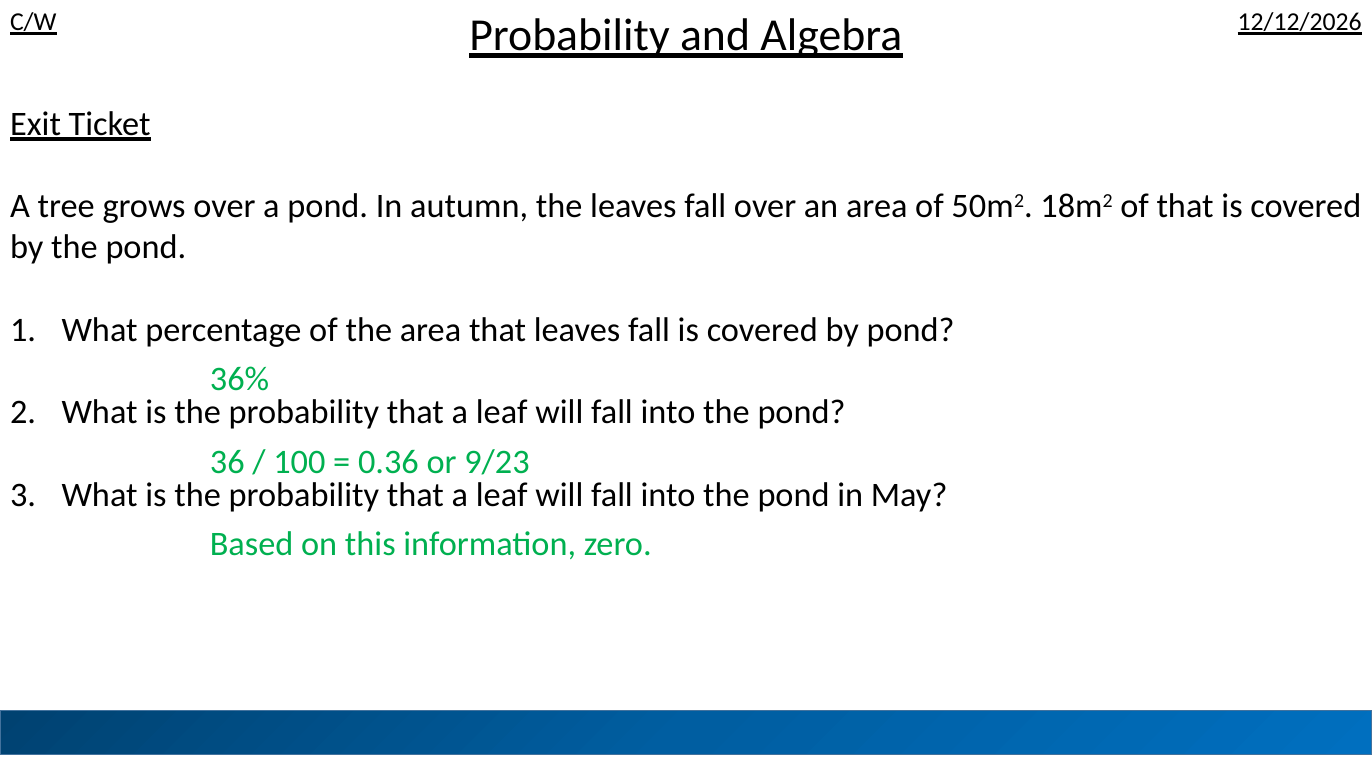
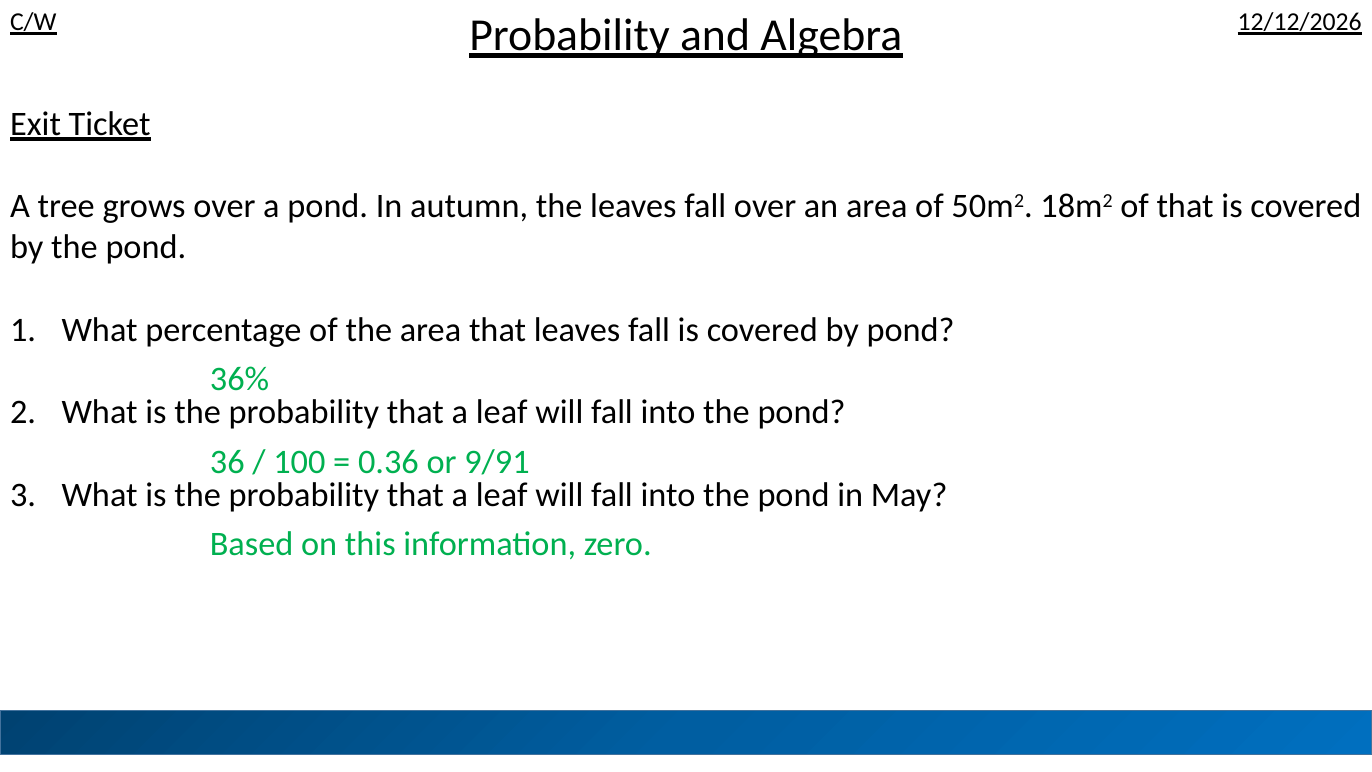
9/23: 9/23 -> 9/91
